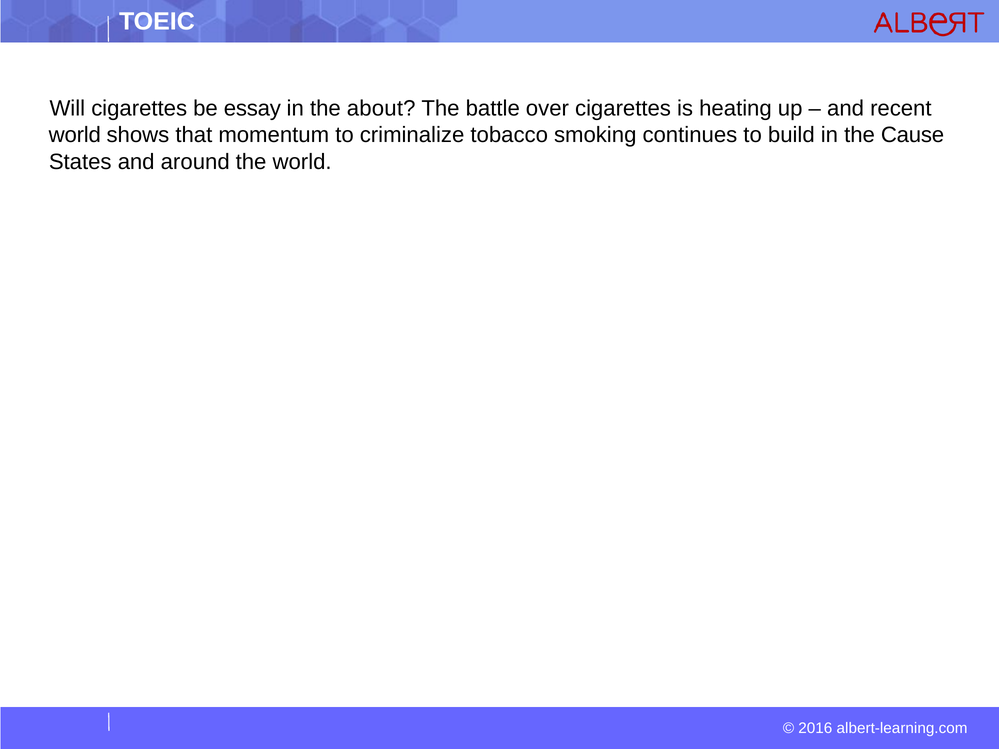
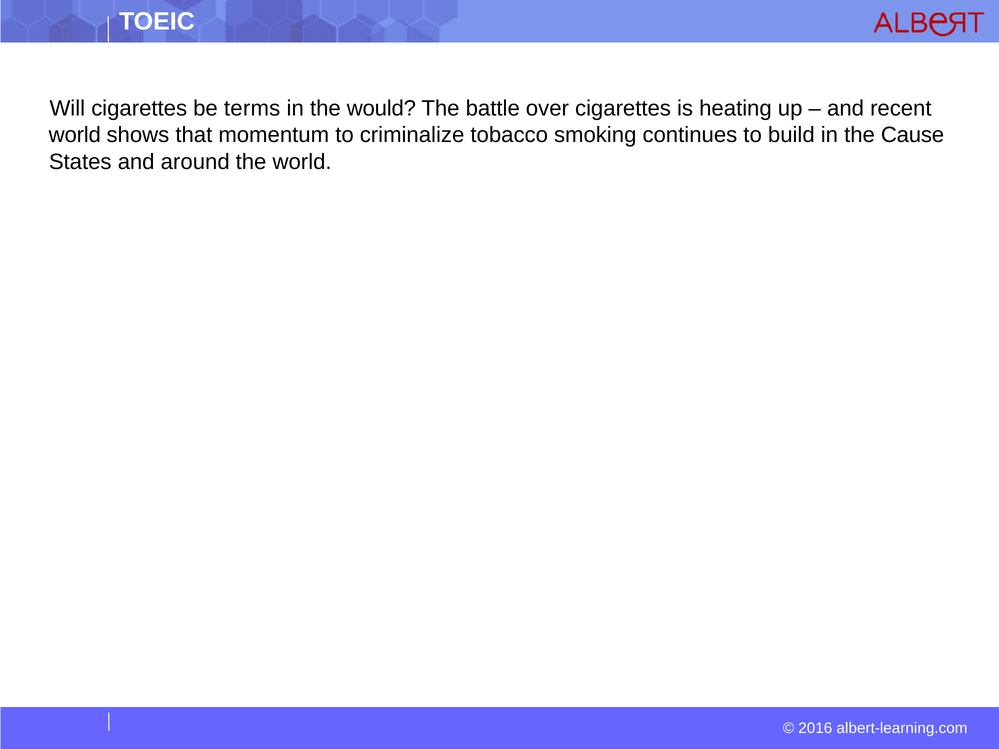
essay: essay -> terms
about: about -> would
